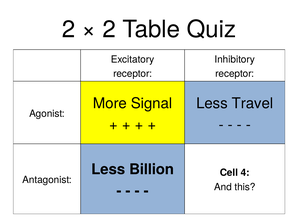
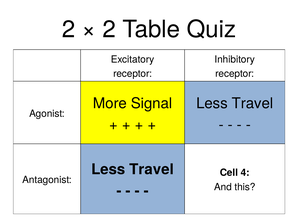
Billion at (152, 169): Billion -> Travel
